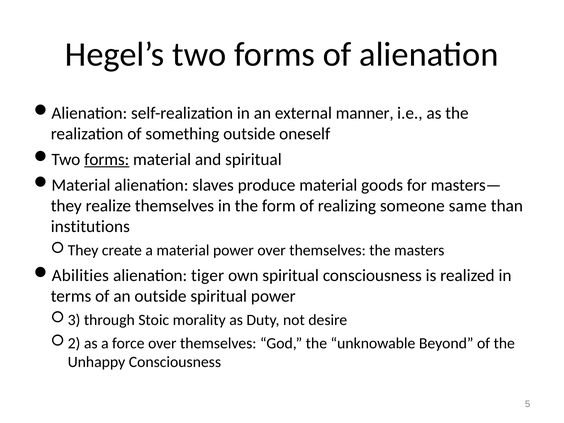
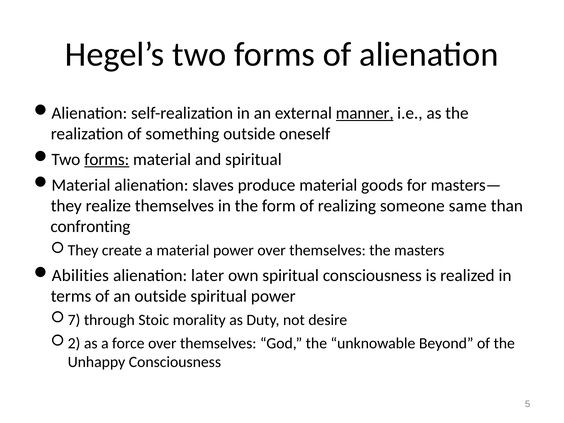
manner underline: none -> present
institutions: institutions -> confronting
tiger: tiger -> later
3: 3 -> 7
